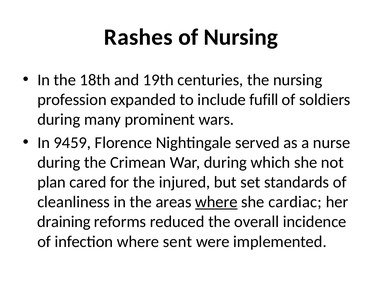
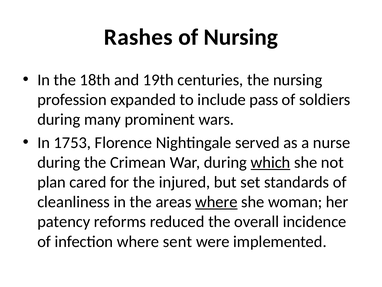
fufill: fufill -> pass
9459: 9459 -> 1753
which underline: none -> present
cardiac: cardiac -> woman
draining: draining -> patency
